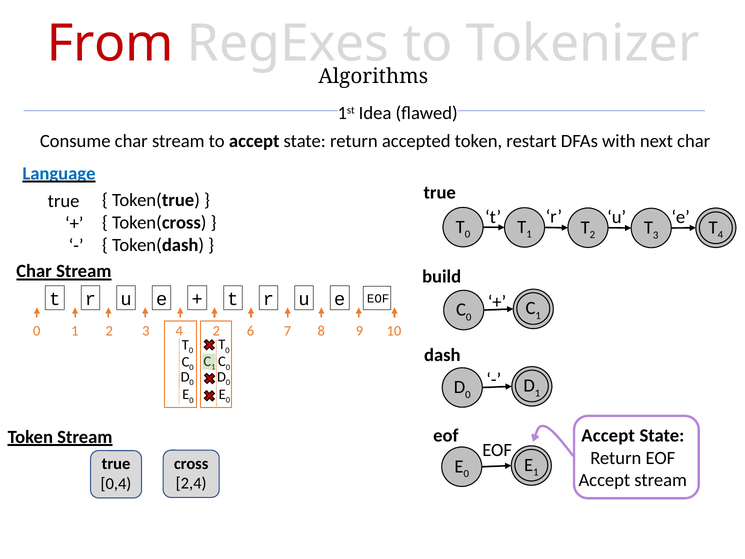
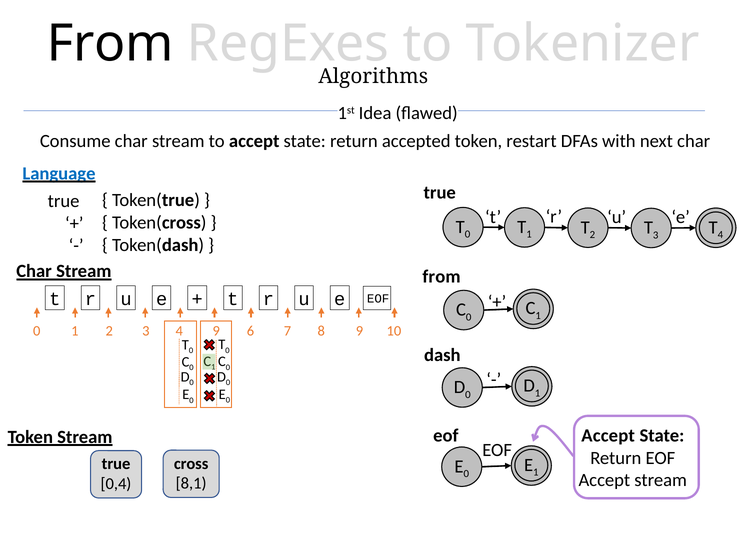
From at (110, 43) colour: red -> black
build at (442, 276): build -> from
4 2: 2 -> 9
2,4: 2,4 -> 8,1
